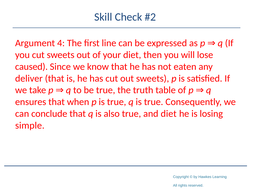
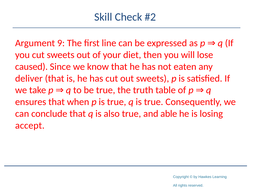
4: 4 -> 9
and diet: diet -> able
simple: simple -> accept
